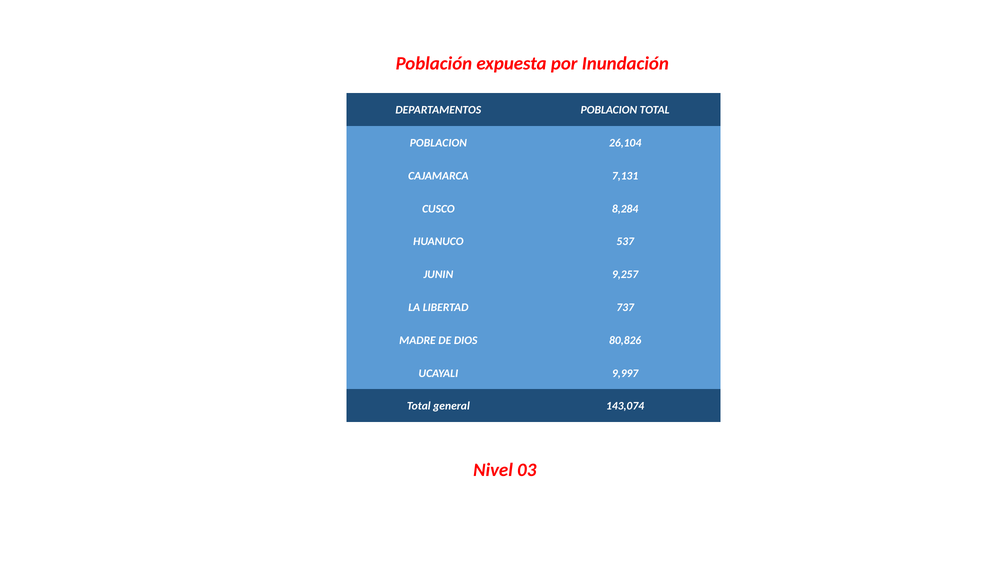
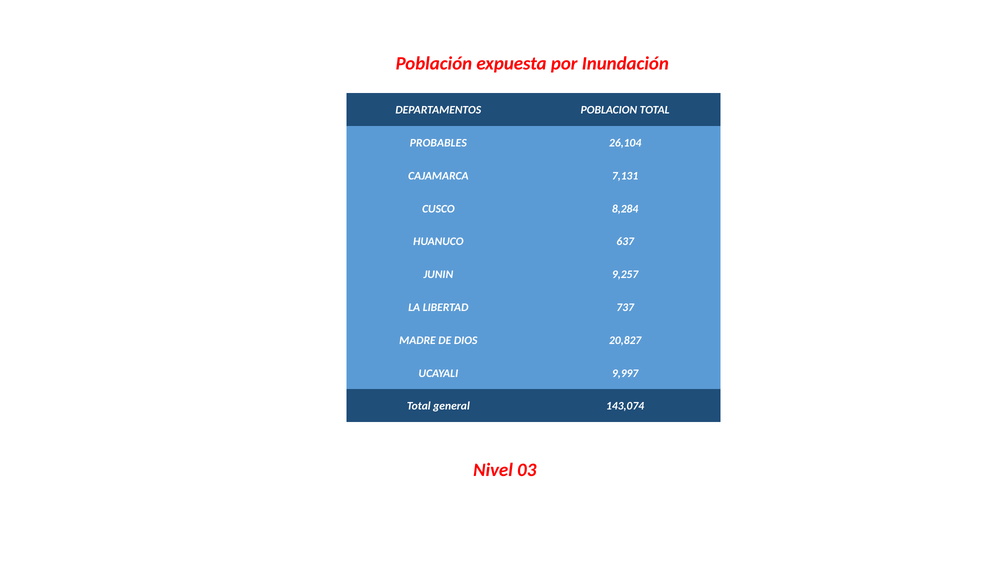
POBLACION at (438, 143): POBLACION -> PROBABLES
537: 537 -> 637
80,826: 80,826 -> 20,827
